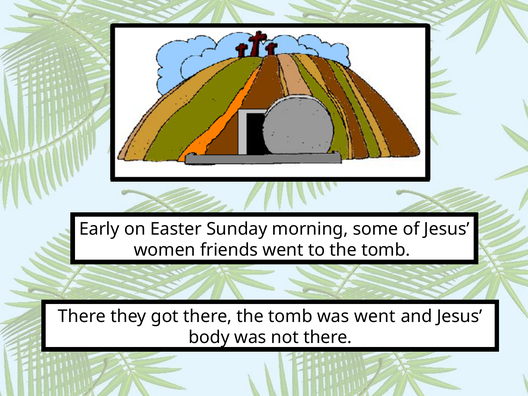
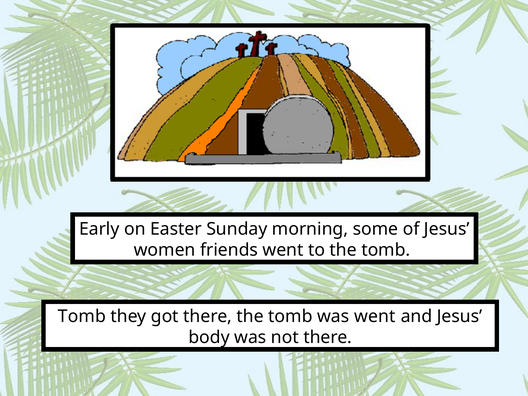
There at (82, 316): There -> Tomb
